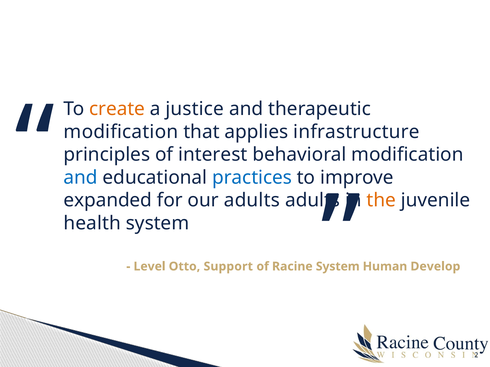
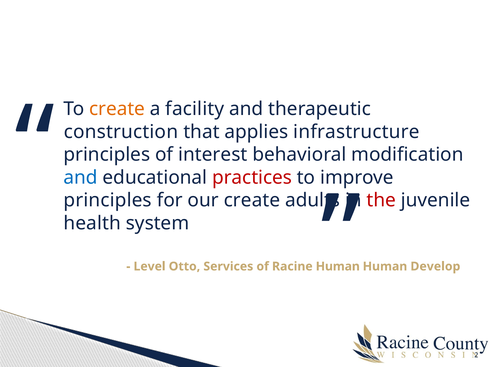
justice: justice -> facility
modification at (121, 132): modification -> construction
practices colour: blue -> red
expanded at (108, 201): expanded -> principles
our adults: adults -> create
the colour: orange -> red
Support: Support -> Services
Racine System: System -> Human
